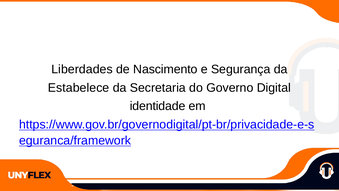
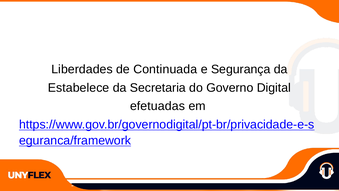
Nascimento: Nascimento -> Continuada
identidade: identidade -> efetuadas
